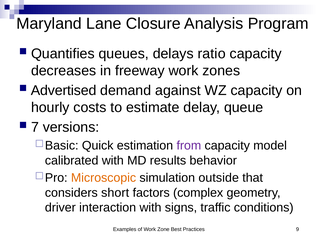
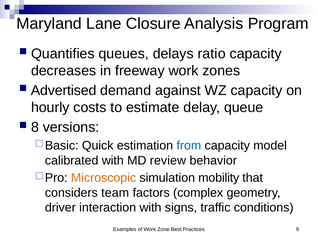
7: 7 -> 8
from colour: purple -> blue
results: results -> review
outside: outside -> mobility
short: short -> team
